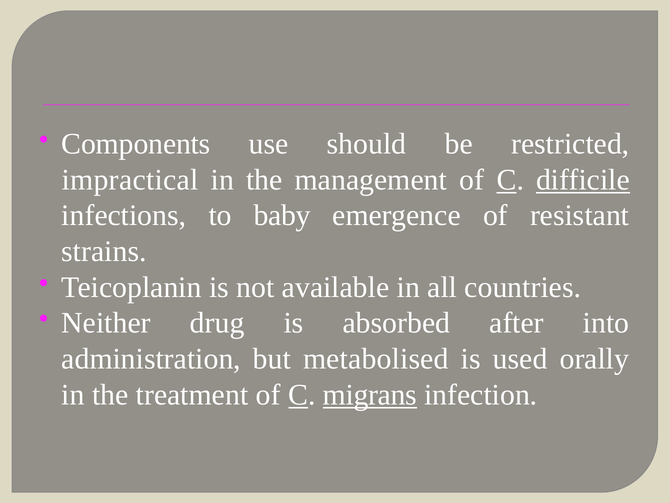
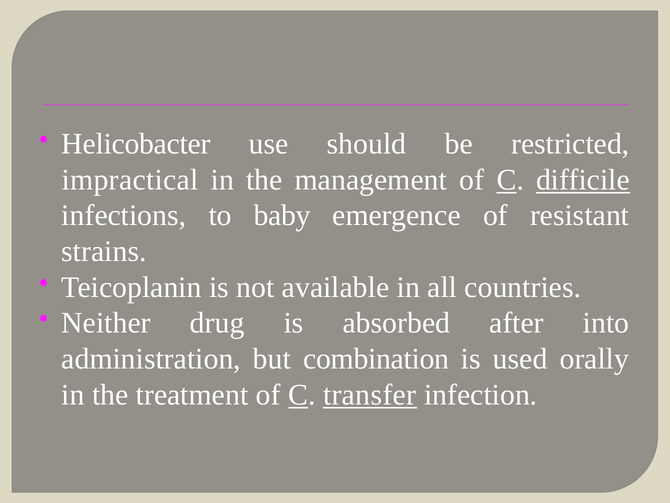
Components: Components -> Helicobacter
metabolised: metabolised -> combination
migrans: migrans -> transfer
